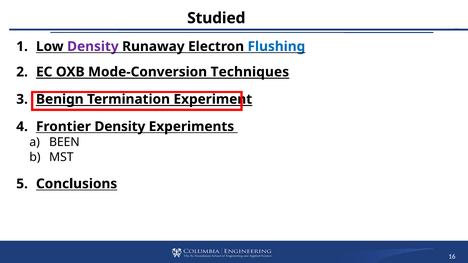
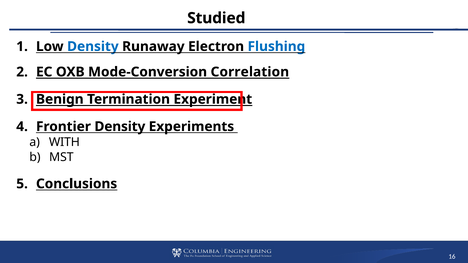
Density at (93, 46) colour: purple -> blue
Techniques: Techniques -> Correlation
BEEN: BEEN -> WITH
